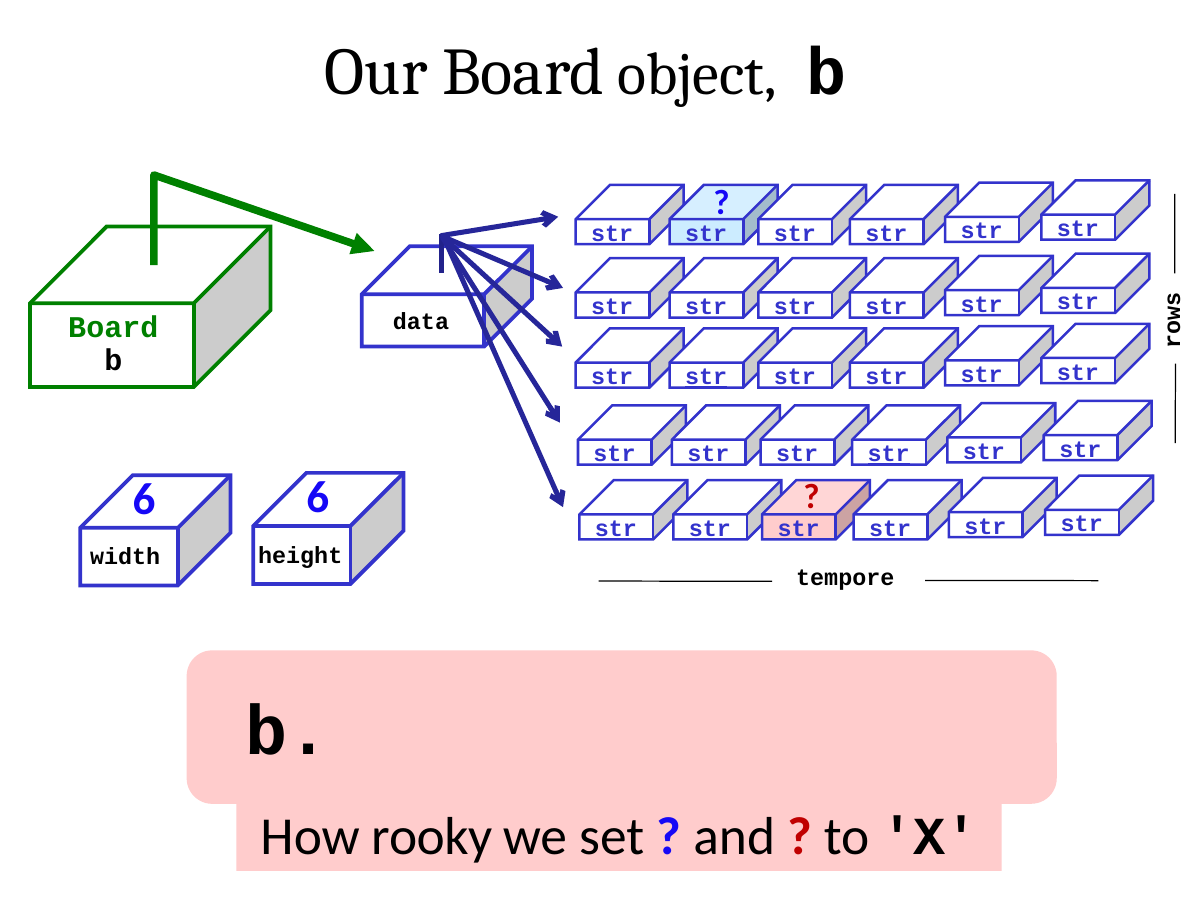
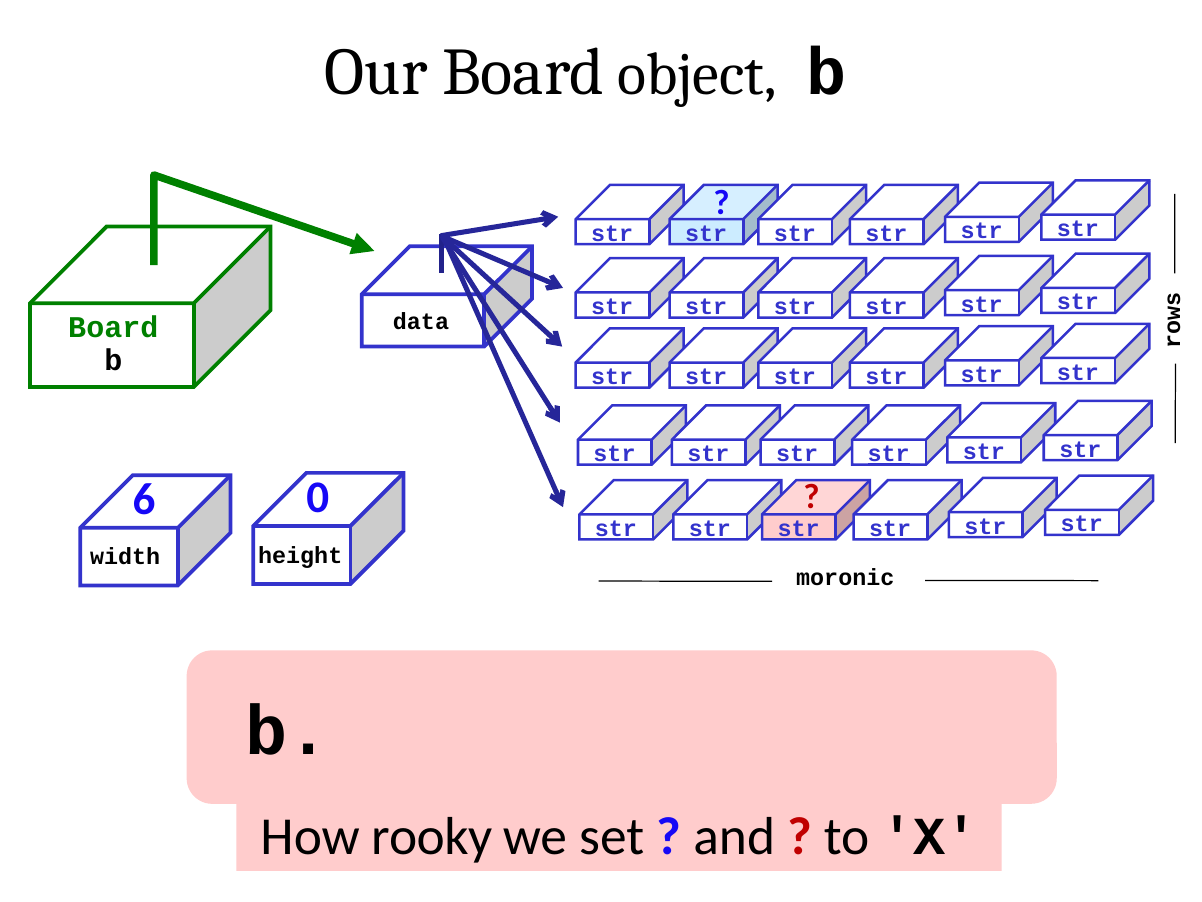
str at (706, 377) underline: present -> none
6 6: 6 -> 0
tempore: tempore -> moronic
